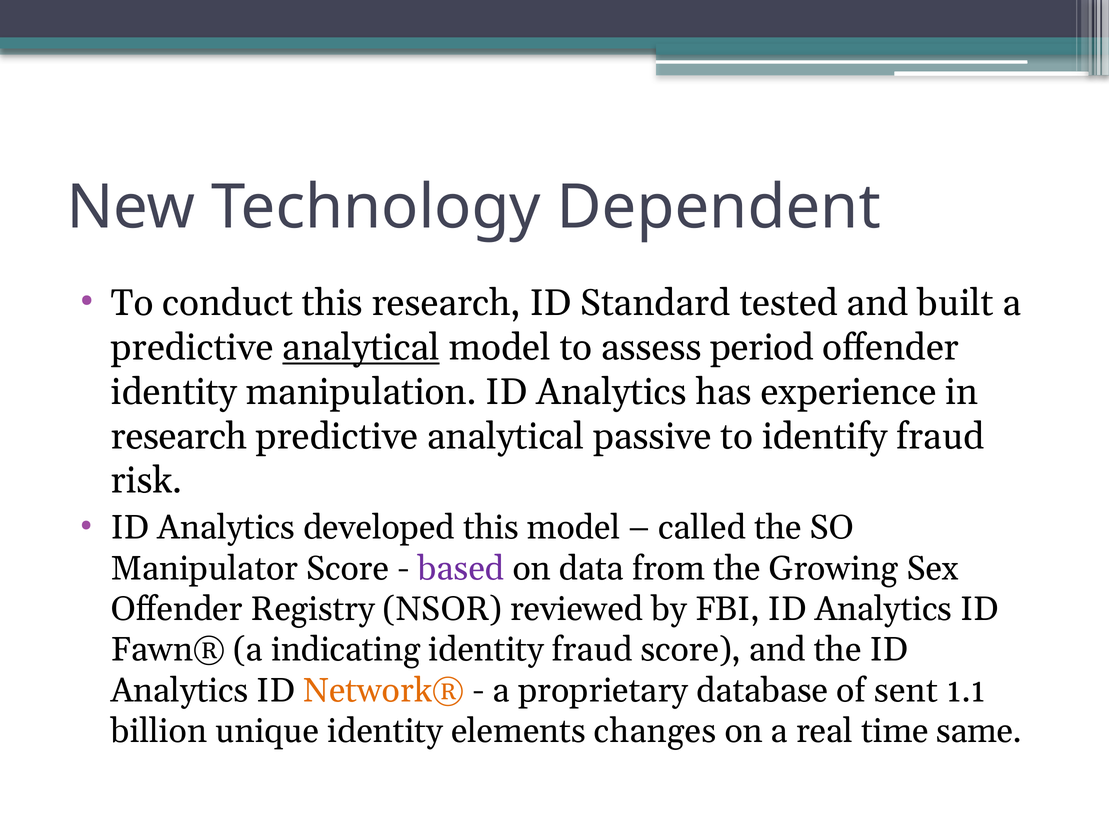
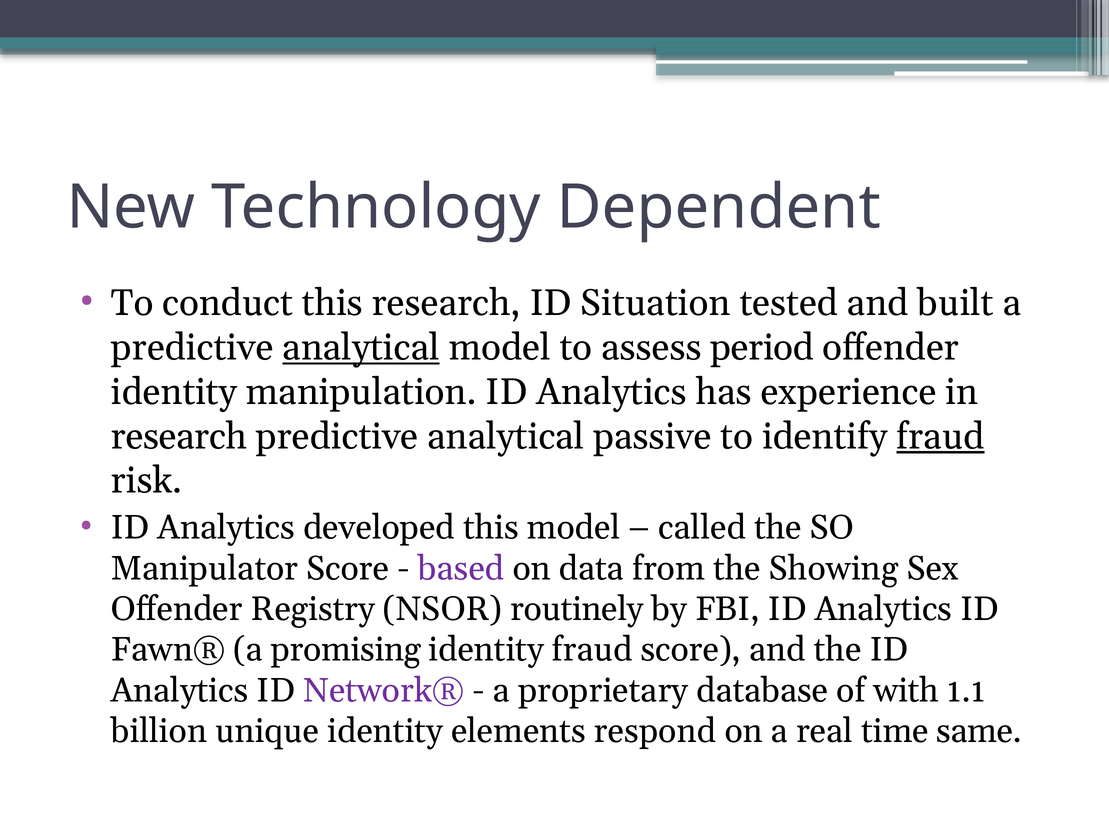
Standard: Standard -> Situation
fraud at (940, 436) underline: none -> present
Growing: Growing -> Showing
reviewed: reviewed -> routinely
indicating: indicating -> promising
Network® colour: orange -> purple
sent: sent -> with
changes: changes -> respond
